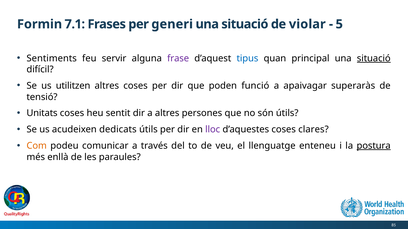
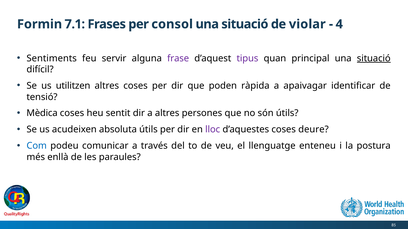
generi: generi -> consol
5: 5 -> 4
tipus colour: blue -> purple
funció: funció -> ràpida
superaràs: superaràs -> identificar
Unitats: Unitats -> Mèdica
dedicats: dedicats -> absoluta
clares: clares -> deure
Com colour: orange -> blue
postura underline: present -> none
